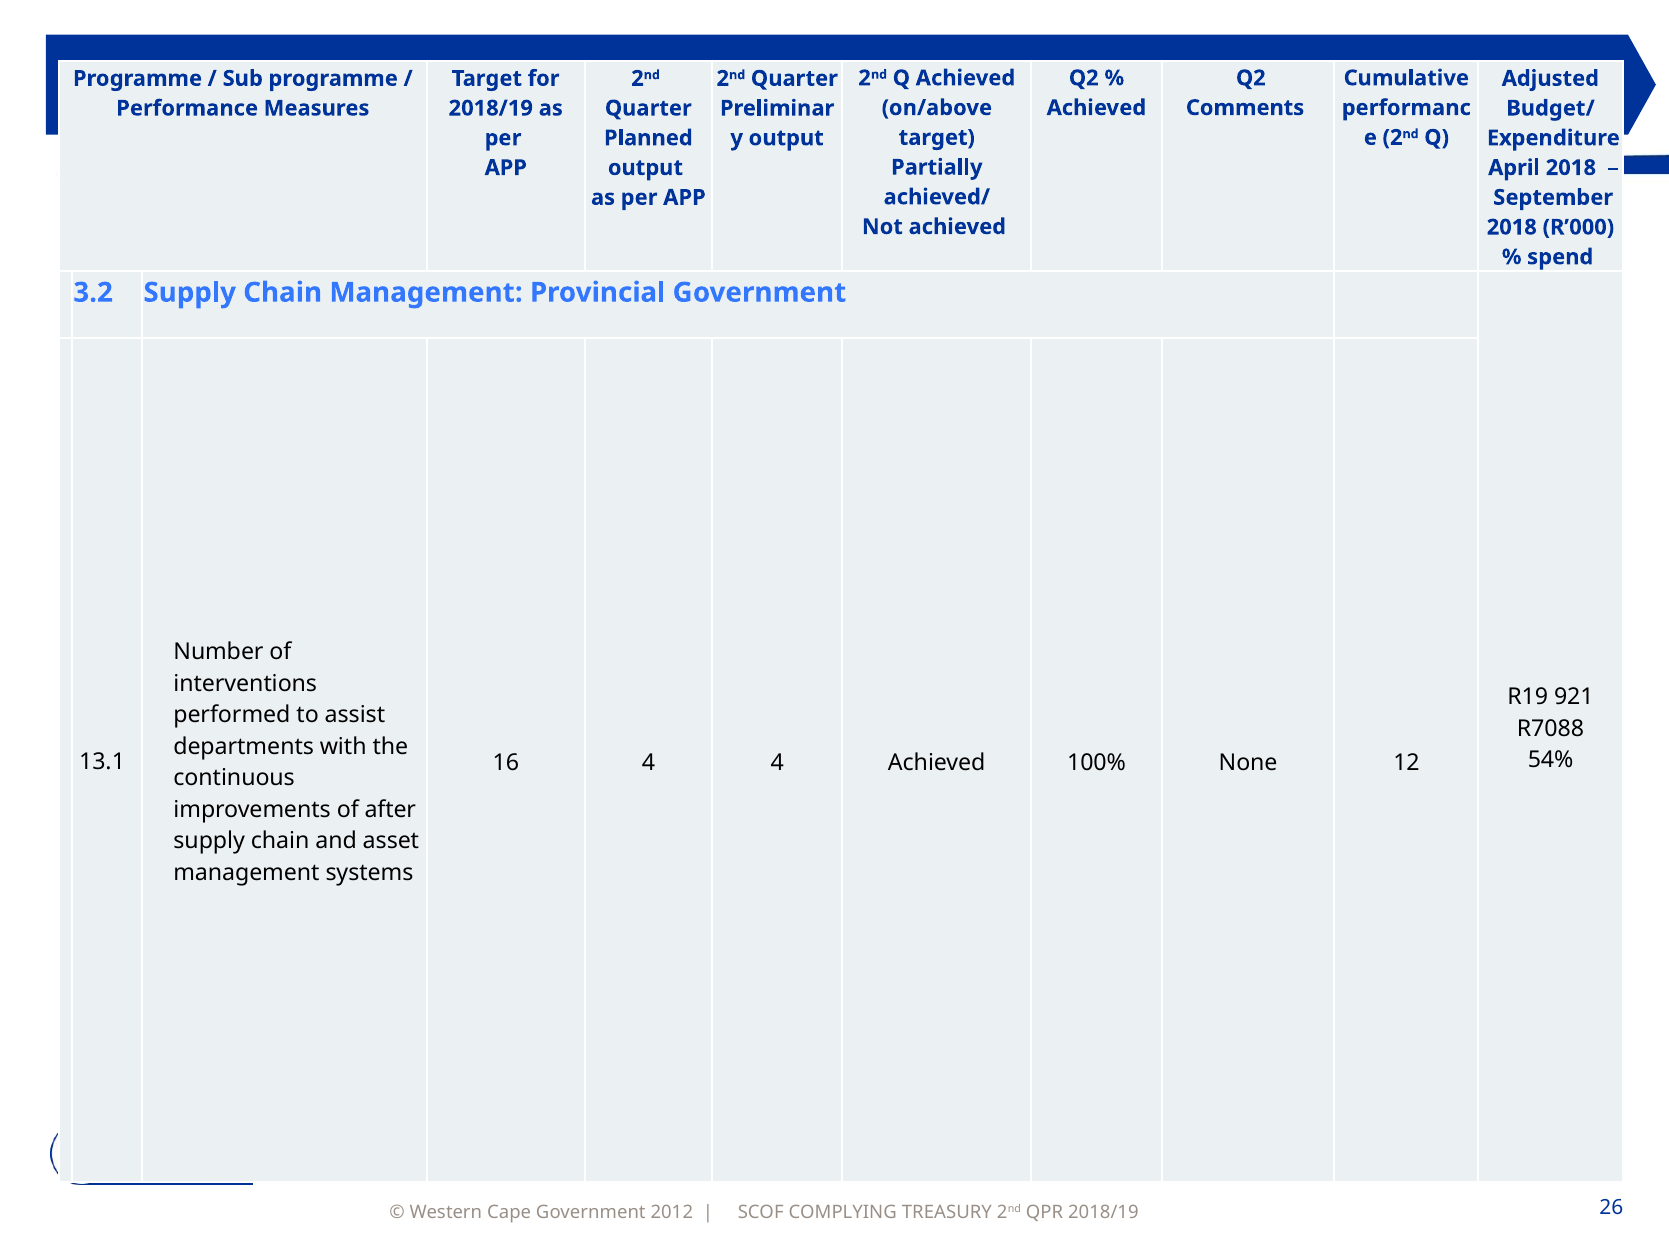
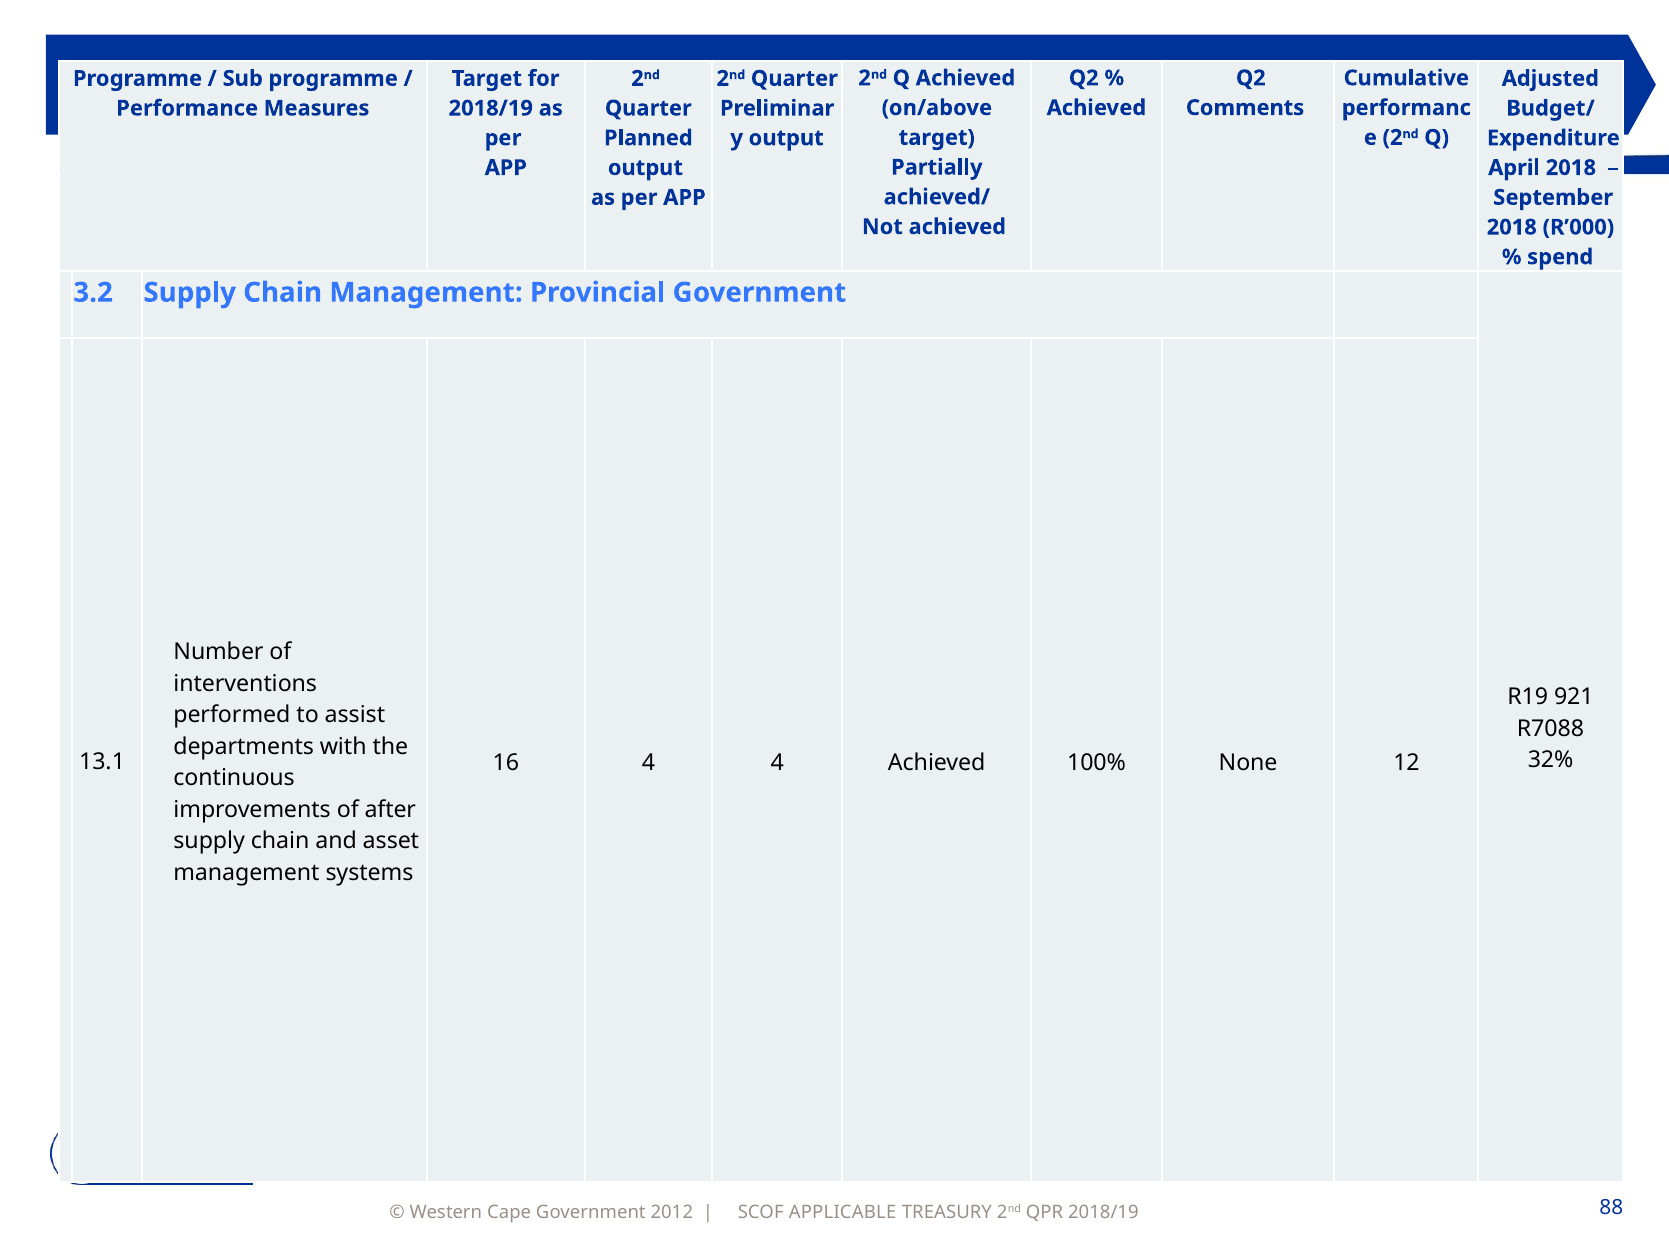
54%: 54% -> 32%
COMPLYING: COMPLYING -> APPLICABLE
26: 26 -> 88
